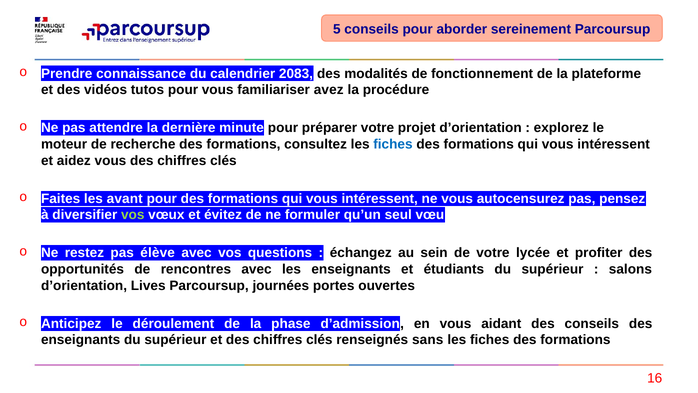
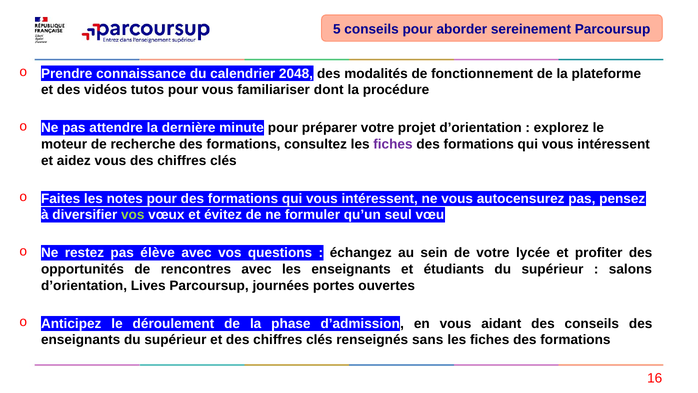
2083: 2083 -> 2048
avez: avez -> dont
fiches at (393, 144) colour: blue -> purple
avant: avant -> notes
